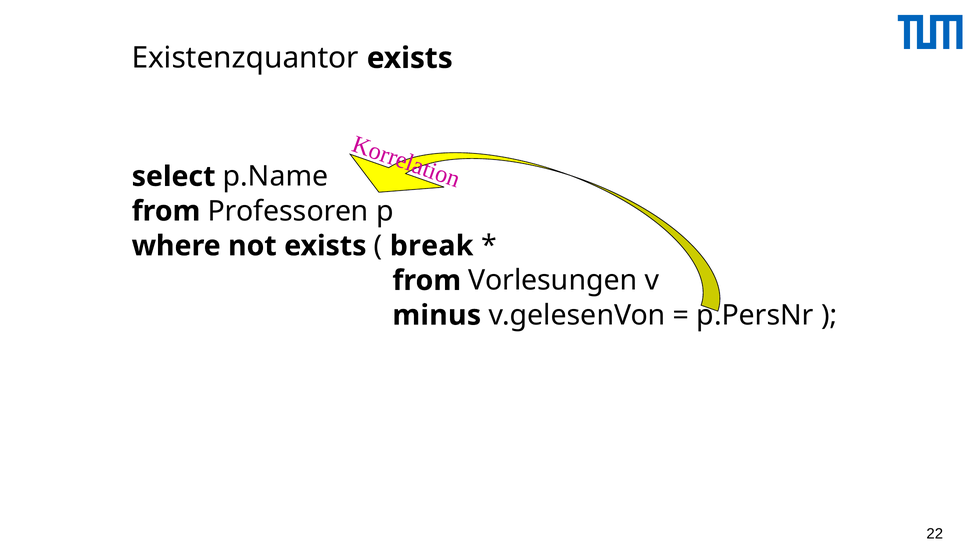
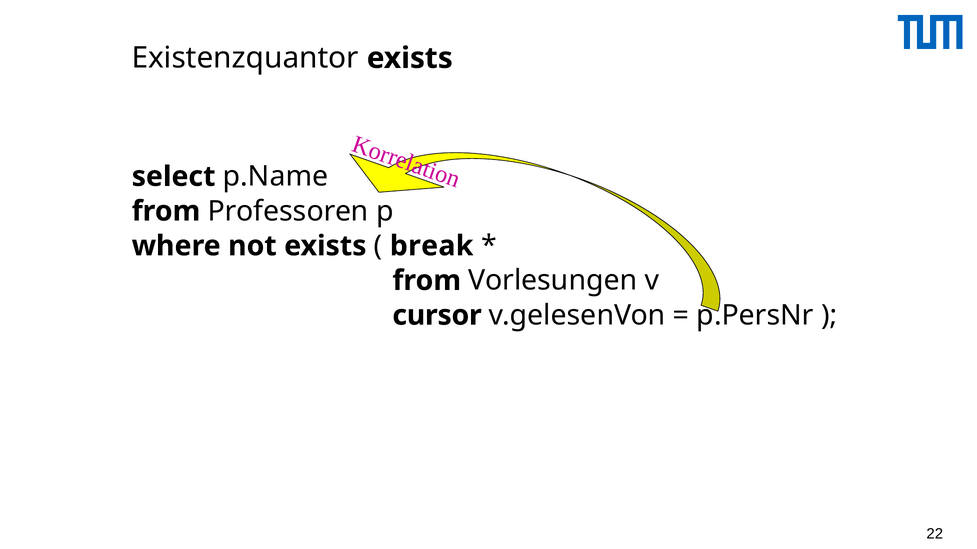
minus: minus -> cursor
